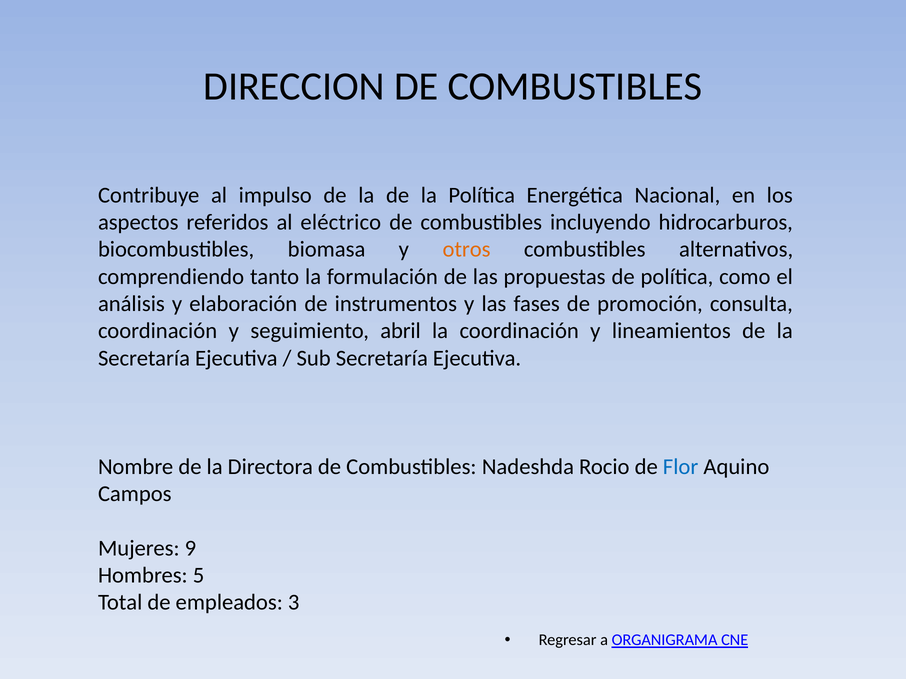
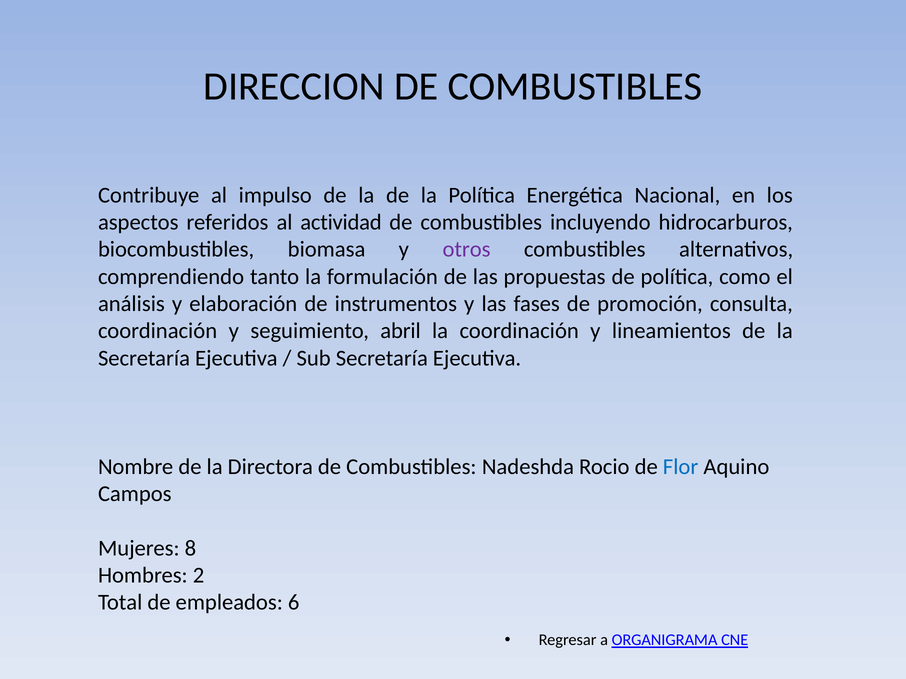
eléctrico: eléctrico -> actividad
otros colour: orange -> purple
9: 9 -> 8
5: 5 -> 2
3: 3 -> 6
